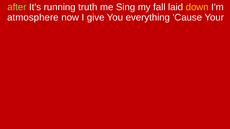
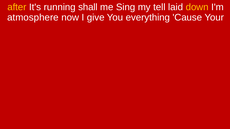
after colour: light green -> yellow
truth: truth -> shall
fall: fall -> tell
